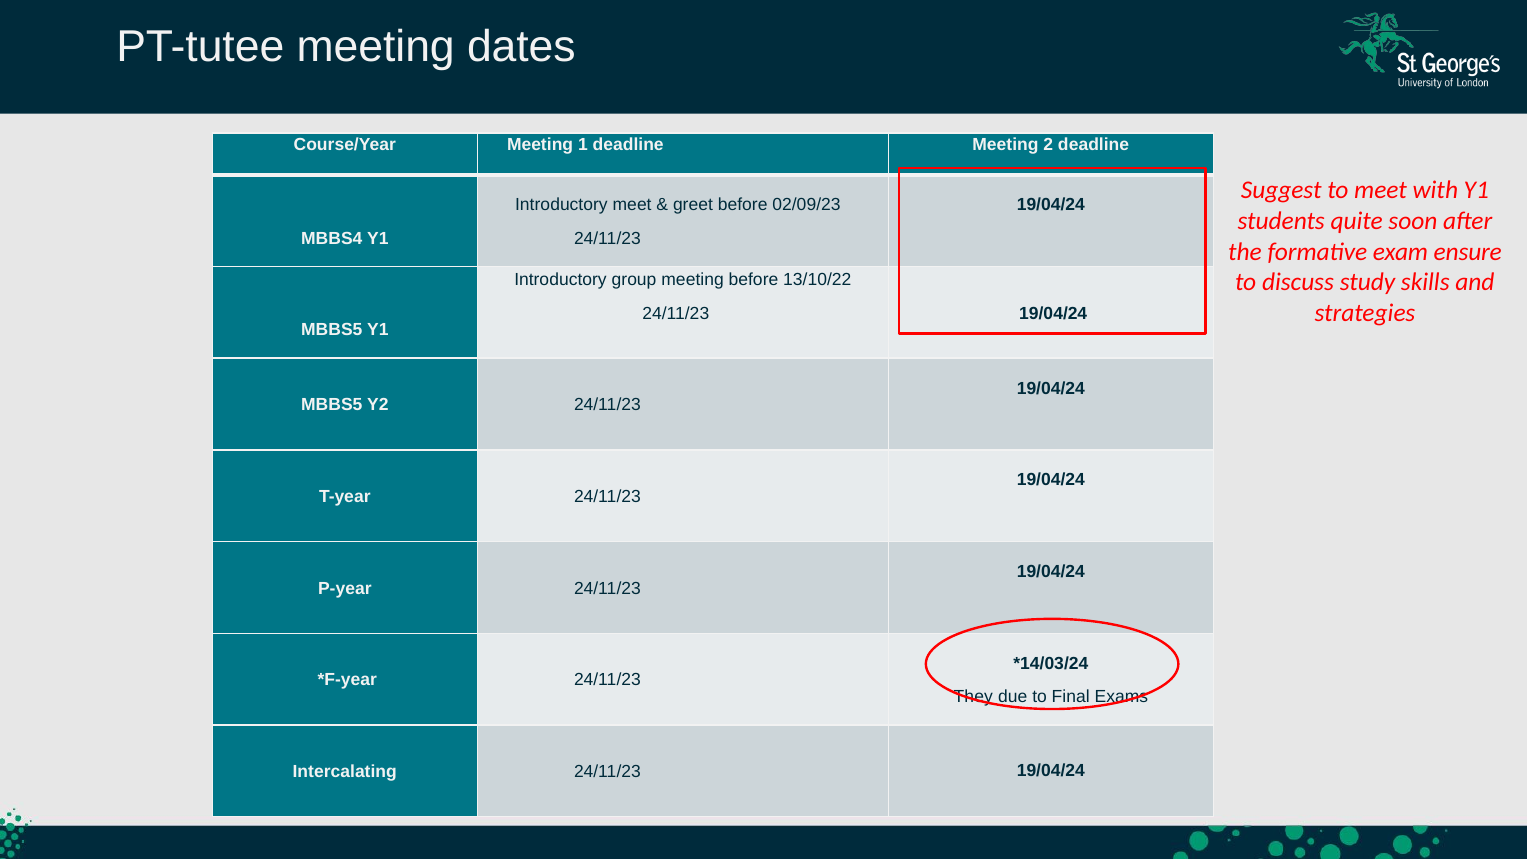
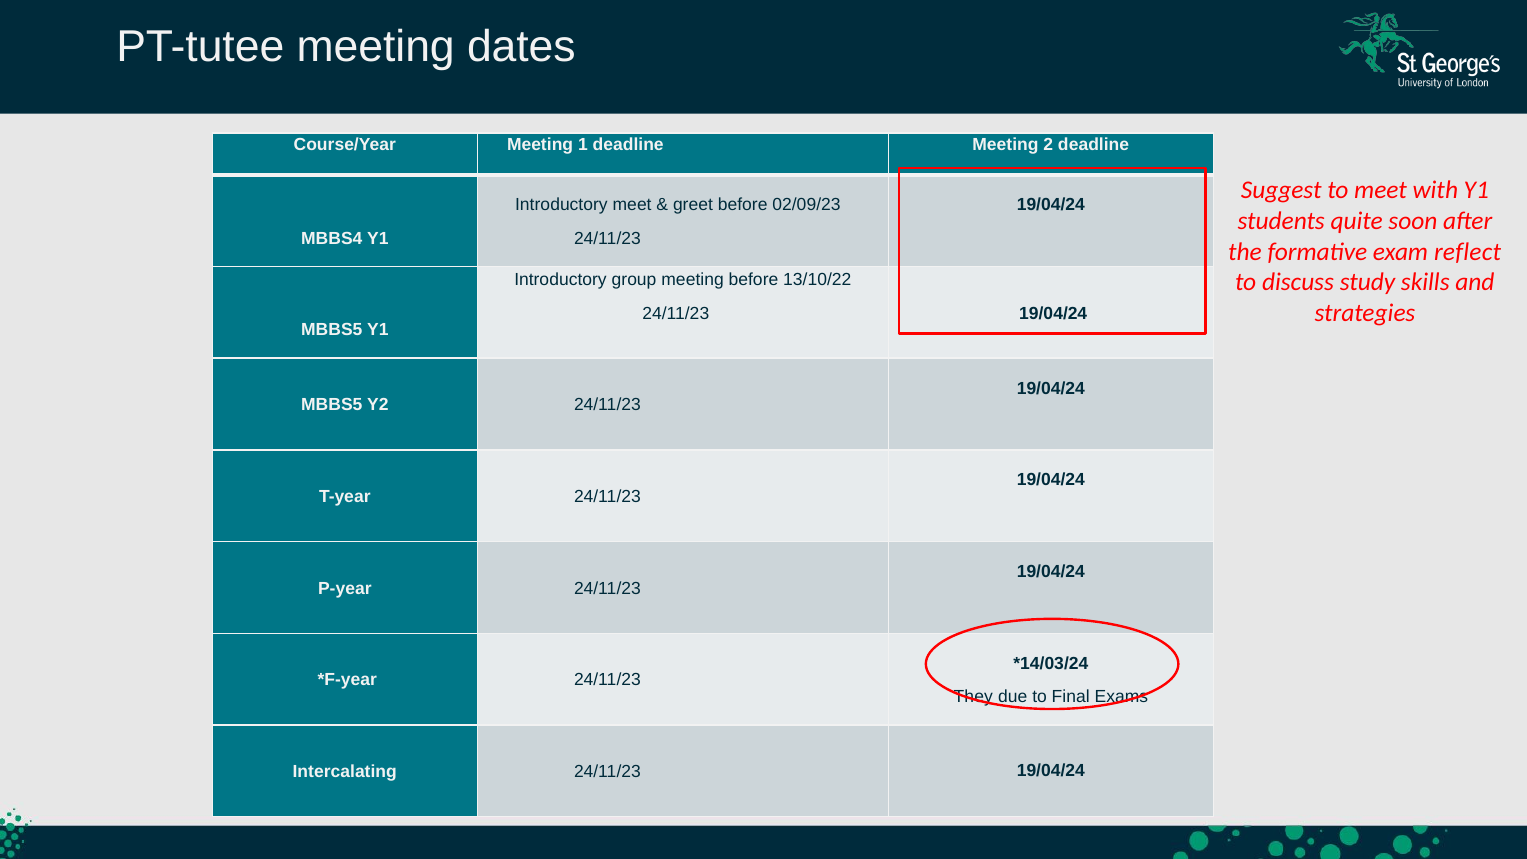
ensure: ensure -> reflect
